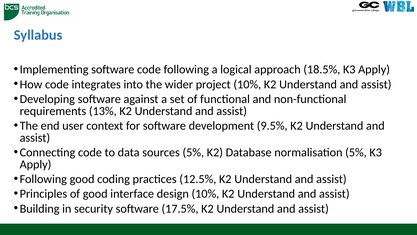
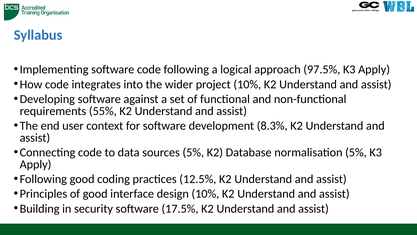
18.5%: 18.5% -> 97.5%
13%: 13% -> 55%
9.5%: 9.5% -> 8.3%
